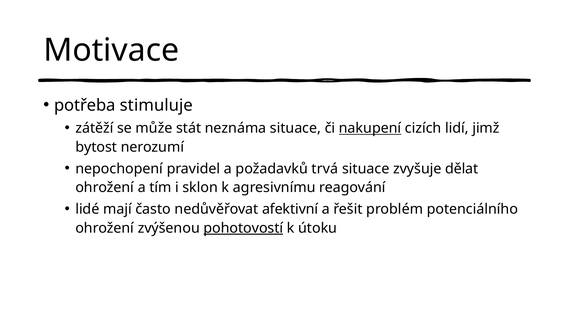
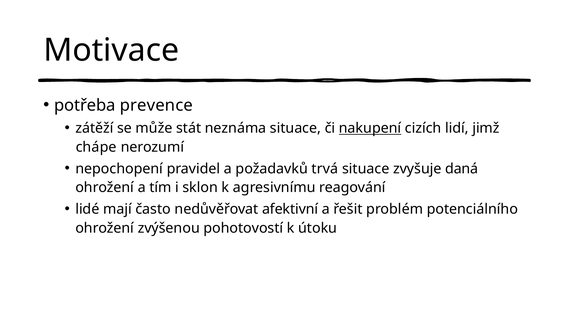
stimuluje: stimuluje -> prevence
bytost: bytost -> chápe
dělat: dělat -> daná
pohotovostí underline: present -> none
